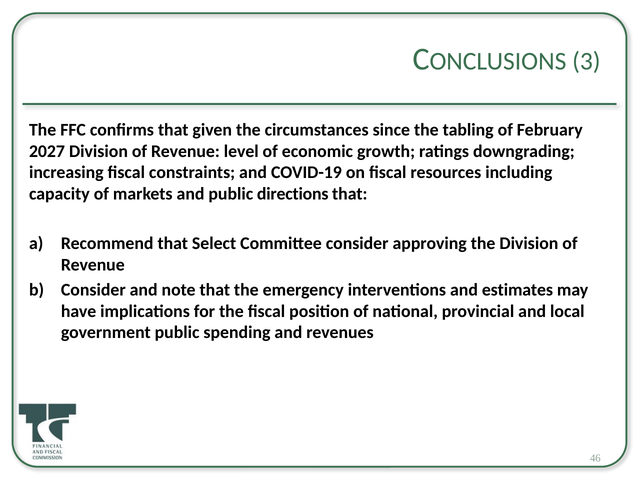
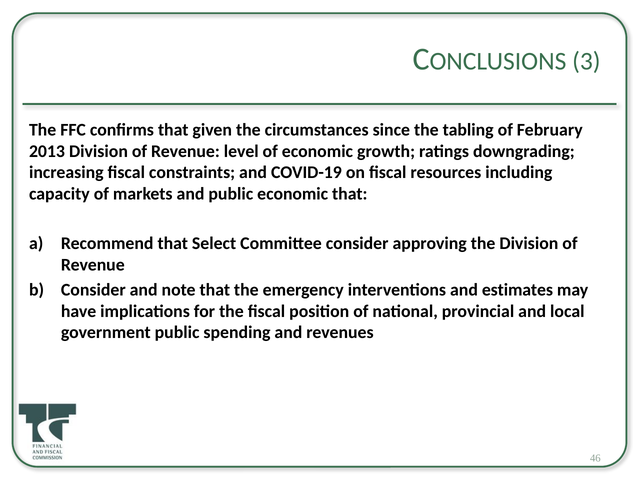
2027: 2027 -> 2013
public directions: directions -> economic
